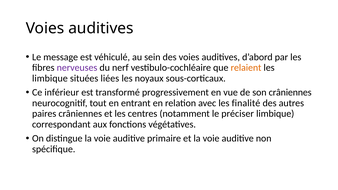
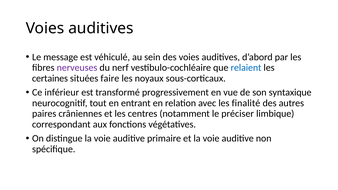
relaient colour: orange -> blue
limbique at (50, 78): limbique -> certaines
liées: liées -> faire
son crâniennes: crâniennes -> syntaxique
